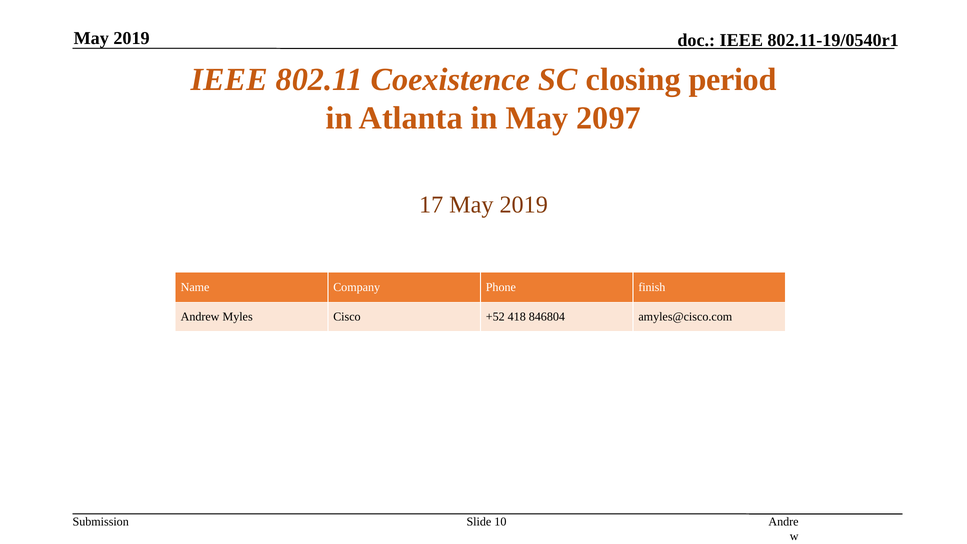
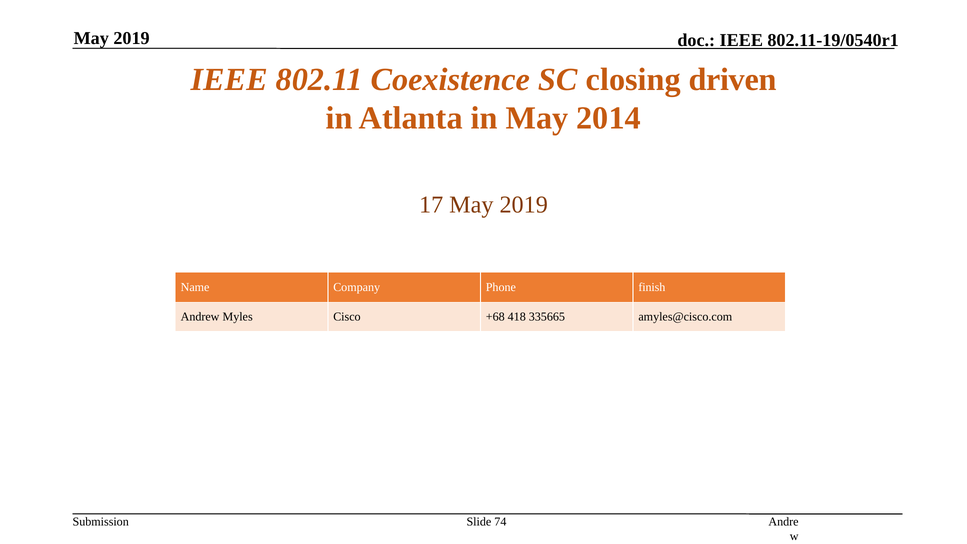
period: period -> driven
2097: 2097 -> 2014
+52: +52 -> +68
846804: 846804 -> 335665
10: 10 -> 74
